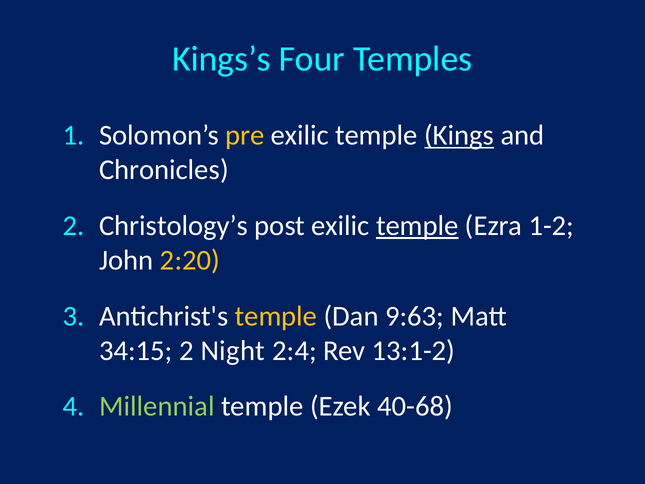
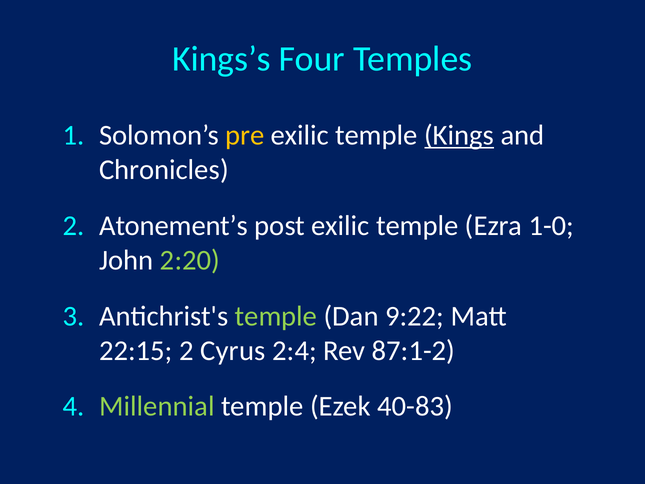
Christology’s: Christology’s -> Atonement’s
temple at (417, 226) underline: present -> none
1-2: 1-2 -> 1-0
2:20 colour: yellow -> light green
temple at (276, 316) colour: yellow -> light green
9:63: 9:63 -> 9:22
34:15: 34:15 -> 22:15
Night: Night -> Cyrus
13:1-2: 13:1-2 -> 87:1-2
40-68: 40-68 -> 40-83
